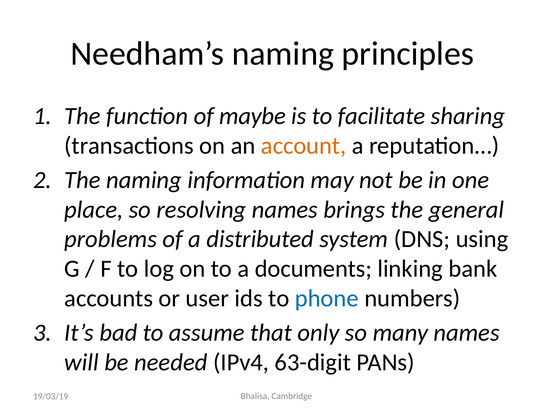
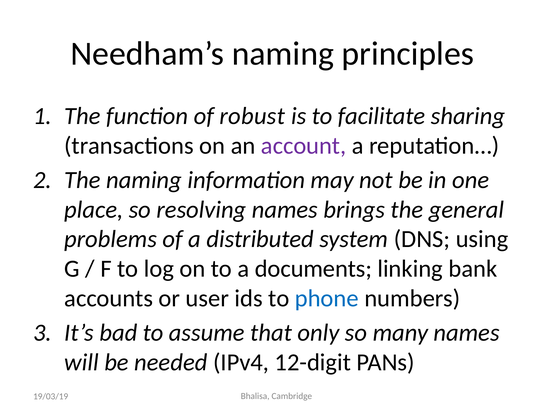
maybe: maybe -> robust
account colour: orange -> purple
63-digit: 63-digit -> 12-digit
